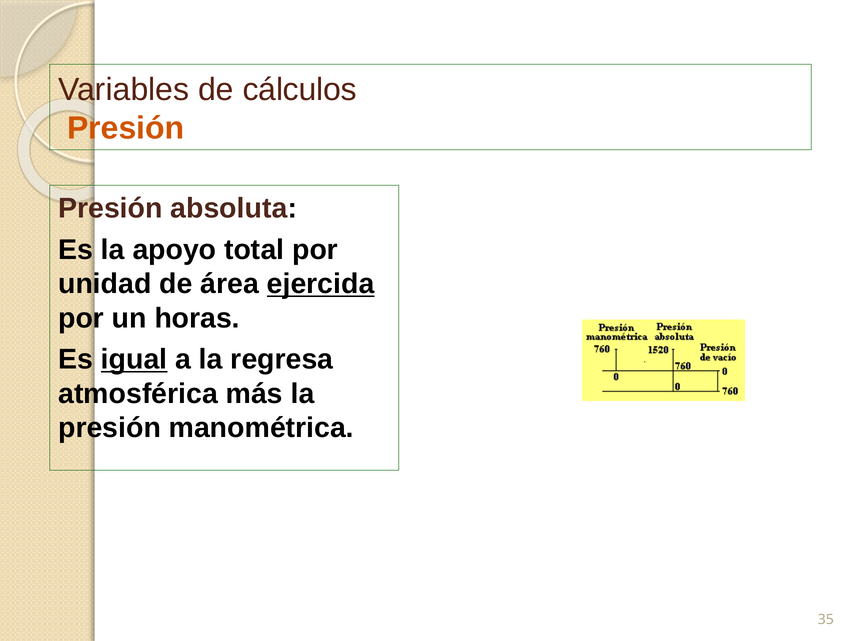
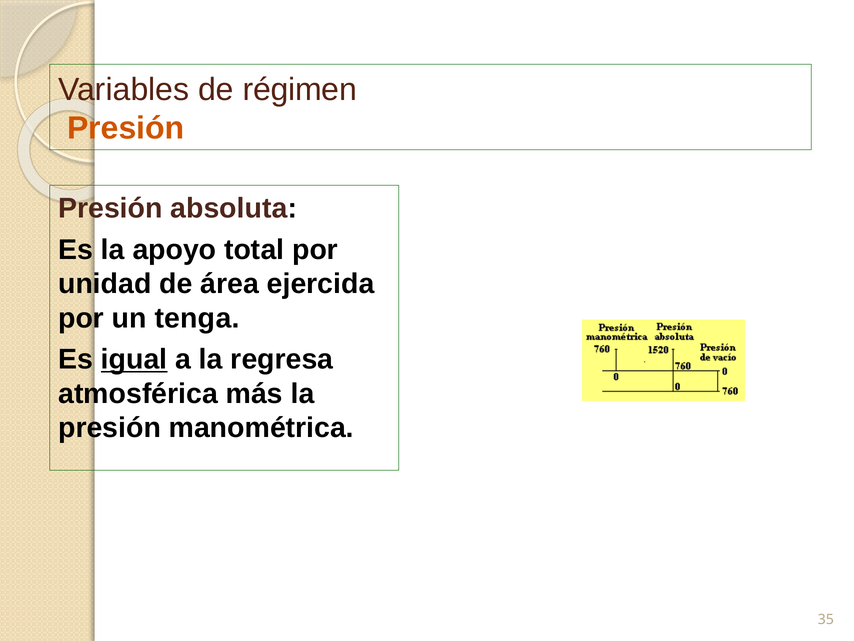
cálculos: cálculos -> régimen
ejercida underline: present -> none
horas: horas -> tenga
